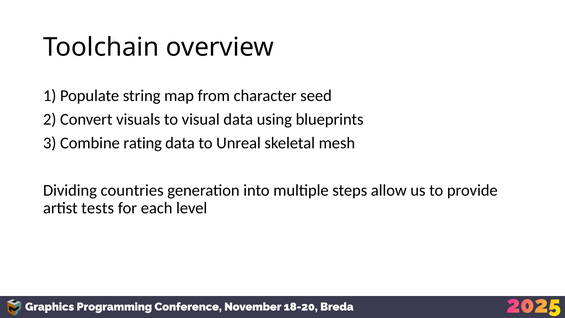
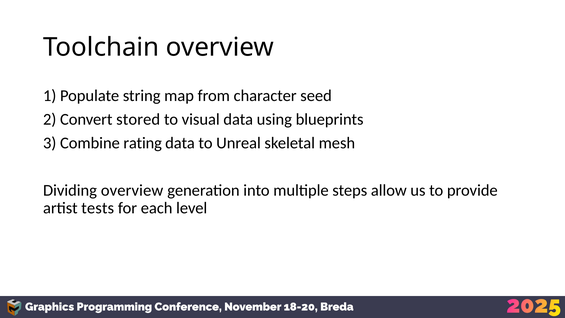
visuals: visuals -> stored
Dividing countries: countries -> overview
